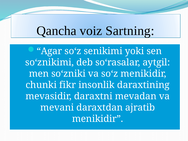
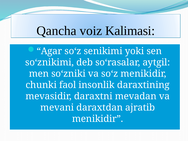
Sartning: Sartning -> Kalimasi
fikr: fikr -> faol
